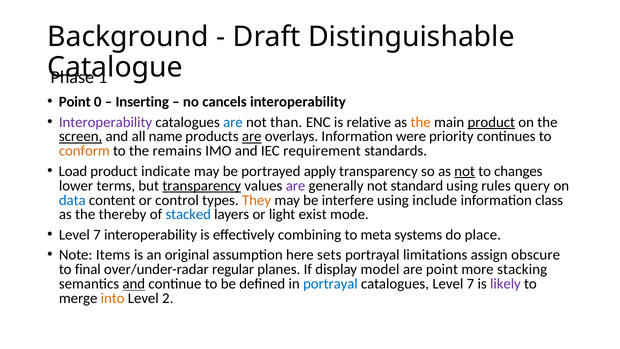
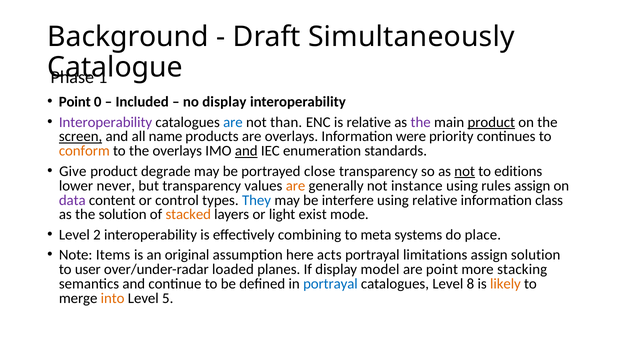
Distinguishable: Distinguishable -> Simultaneously
Inserting: Inserting -> Included
no cancels: cancels -> display
the at (421, 122) colour: orange -> purple
are at (252, 136) underline: present -> none
the remains: remains -> overlays
and at (246, 151) underline: none -> present
requirement: requirement -> enumeration
Load: Load -> Give
indicate: indicate -> degrade
apply: apply -> close
changes: changes -> editions
terms: terms -> never
transparency at (202, 186) underline: present -> none
are at (296, 186) colour: purple -> orange
standard: standard -> instance
rules query: query -> assign
data colour: blue -> purple
They colour: orange -> blue
using include: include -> relative
the thereby: thereby -> solution
stacked colour: blue -> orange
7 at (97, 235): 7 -> 2
sets: sets -> acts
assign obscure: obscure -> solution
final: final -> user
regular: regular -> loaded
and at (134, 284) underline: present -> none
catalogues Level 7: 7 -> 8
likely colour: purple -> orange
2: 2 -> 5
